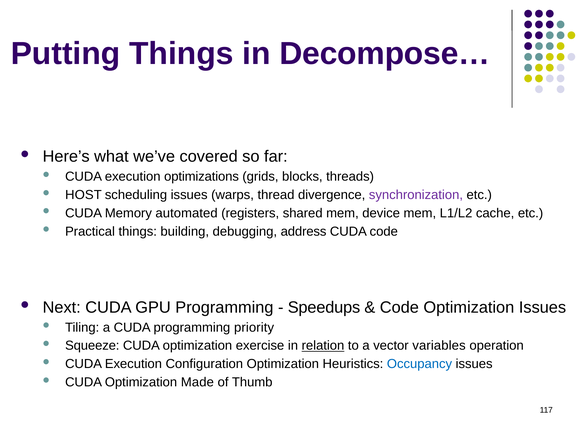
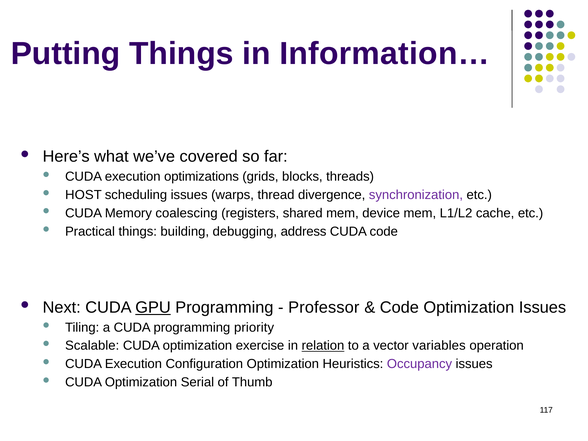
Decompose…: Decompose… -> Information…
automated: automated -> coalescing
GPU underline: none -> present
Speedups: Speedups -> Professor
Squeeze: Squeeze -> Scalable
Occupancy colour: blue -> purple
Made: Made -> Serial
